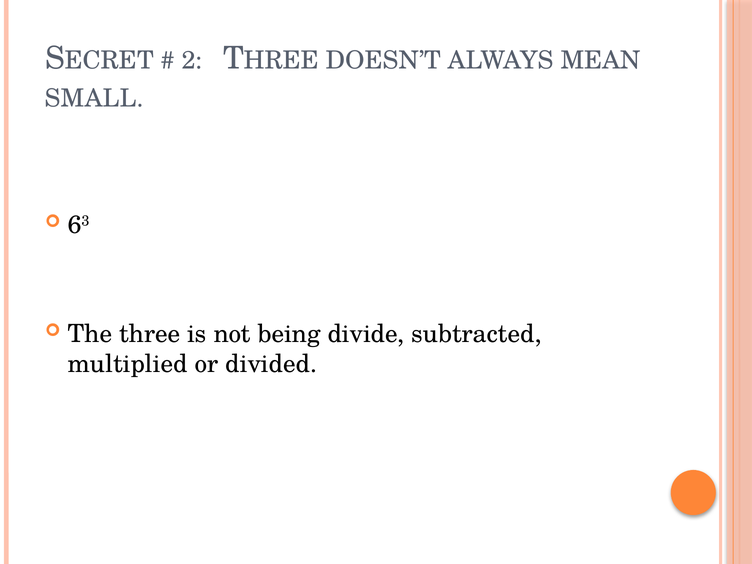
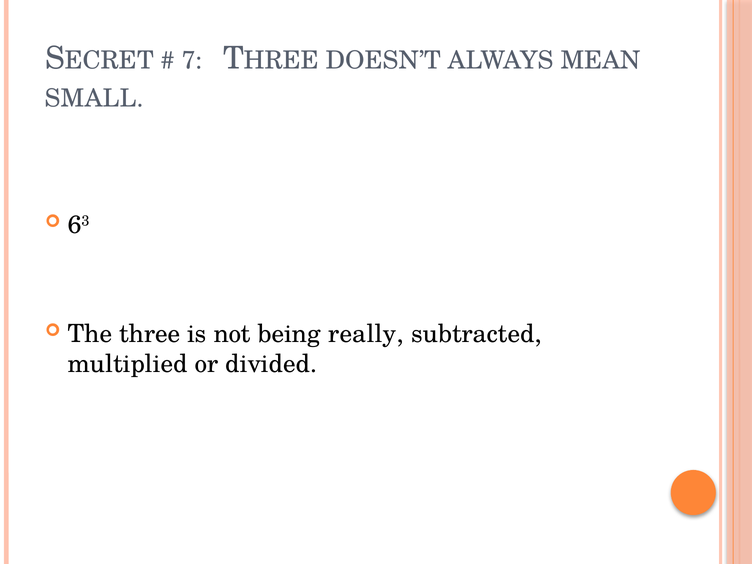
2: 2 -> 7
divide: divide -> really
